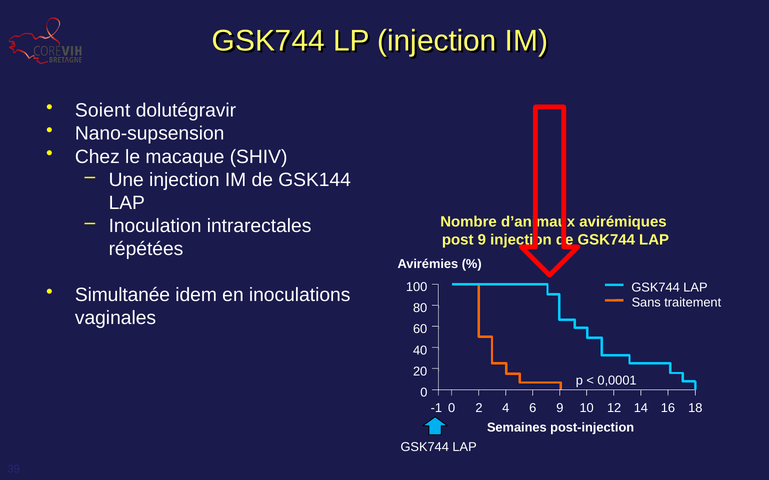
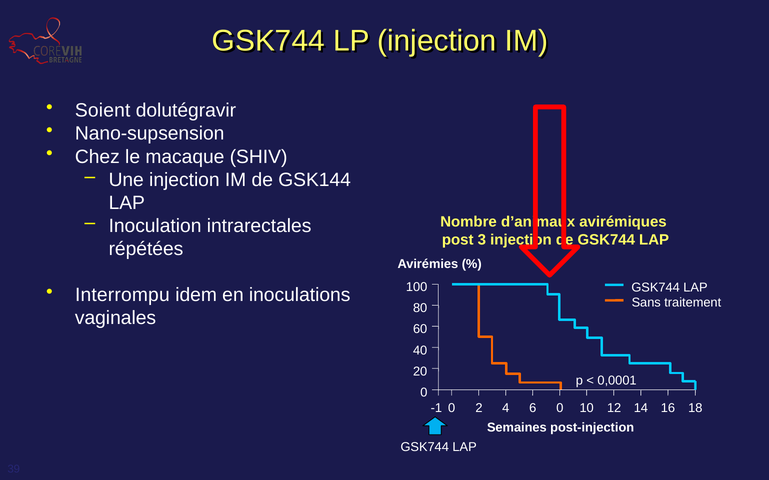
post 9: 9 -> 3
Simultanée: Simultanée -> Interrompu
6 9: 9 -> 0
